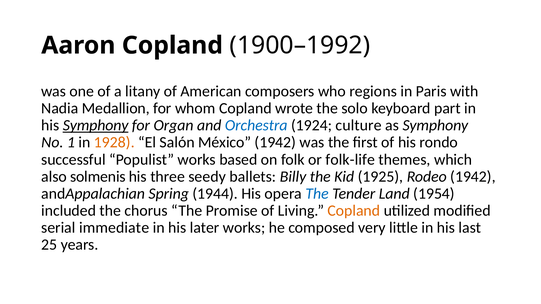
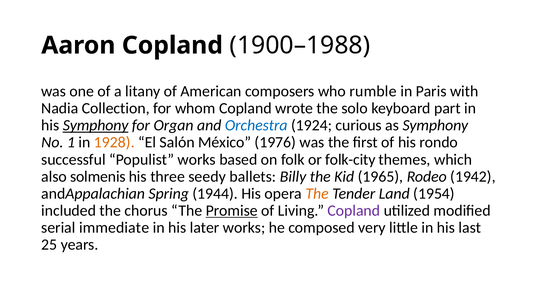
1900–1992: 1900–1992 -> 1900–1988
regions: regions -> rumble
Medallion: Medallion -> Collection
culture: culture -> curious
México 1942: 1942 -> 1976
folk-life: folk-life -> folk-city
1925: 1925 -> 1965
The at (317, 194) colour: blue -> orange
Promise underline: none -> present
Copland at (354, 211) colour: orange -> purple
